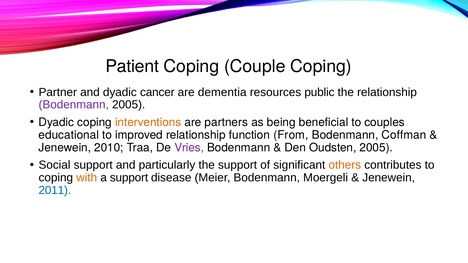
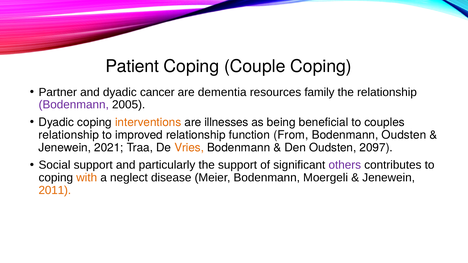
public: public -> family
partners: partners -> illnesses
educational at (69, 135): educational -> relationship
Bodenmann Coffman: Coffman -> Oudsten
2010: 2010 -> 2021
Vries colour: purple -> orange
Oudsten 2005: 2005 -> 2097
others colour: orange -> purple
a support: support -> neglect
2011 colour: blue -> orange
